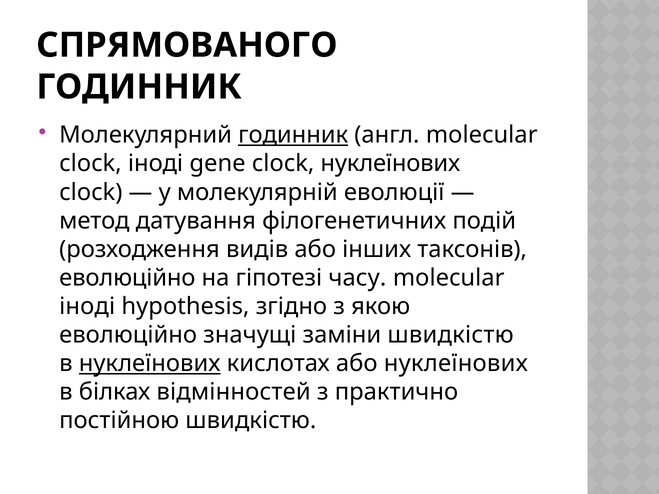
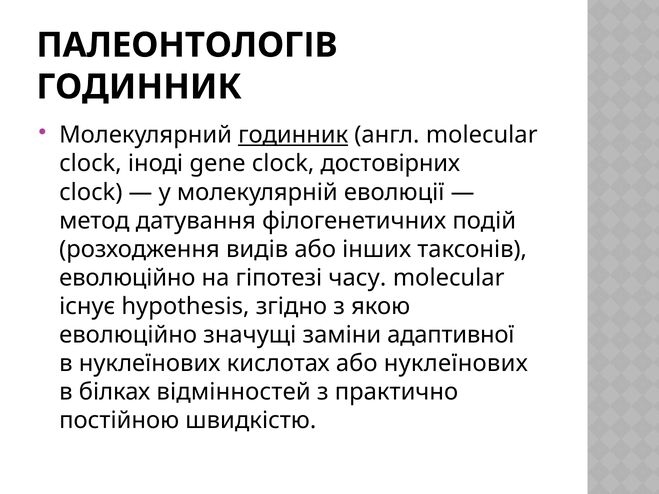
СПРЯМОВАНОГО: СПРЯМОВАНОГО -> ПАЛЕОНТОЛОГІВ
clock нуклеїнових: нуклеїнових -> достовірних
іноді at (87, 306): іноді -> існує
заміни швидкістю: швидкістю -> адаптивної
нуклеїнових at (150, 363) underline: present -> none
